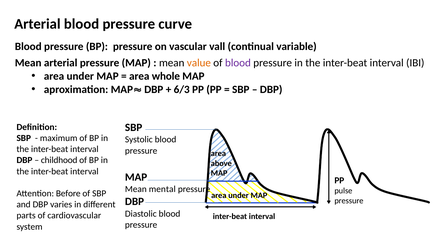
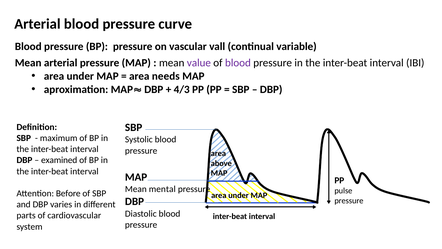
value colour: orange -> purple
whole: whole -> needs
6/3: 6/3 -> 4/3
childhood: childhood -> examined
